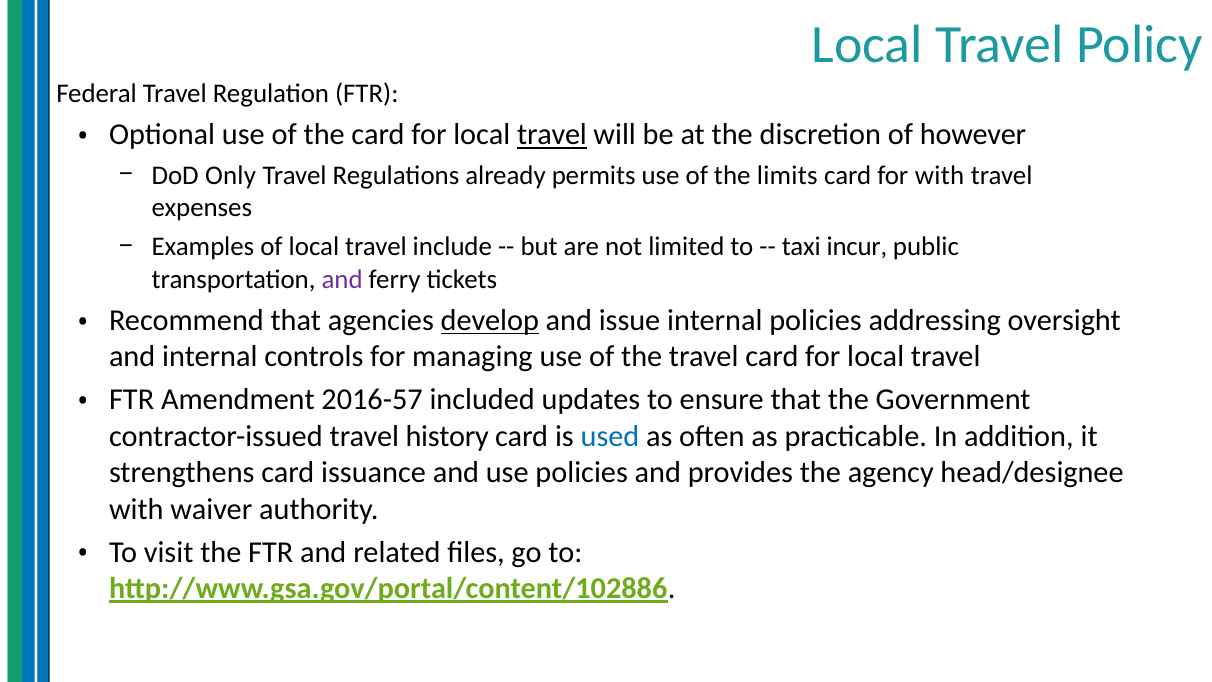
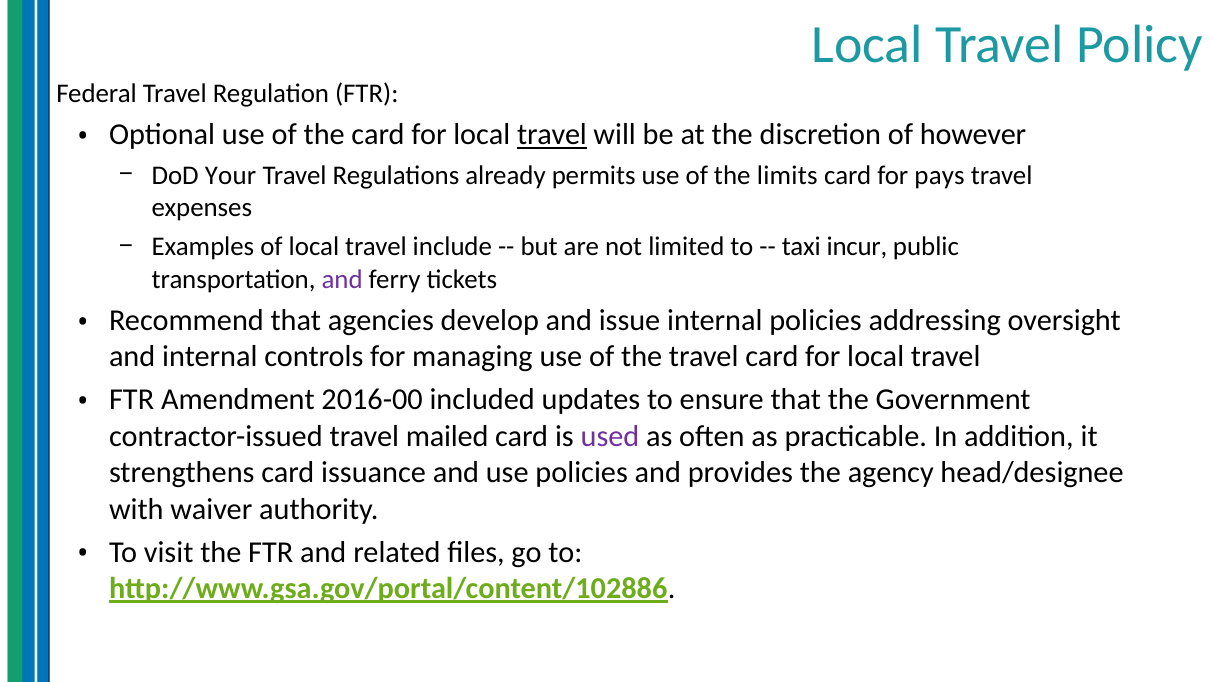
Only: Only -> Your
for with: with -> pays
develop underline: present -> none
2016-57: 2016-57 -> 2016-00
history: history -> mailed
used colour: blue -> purple
